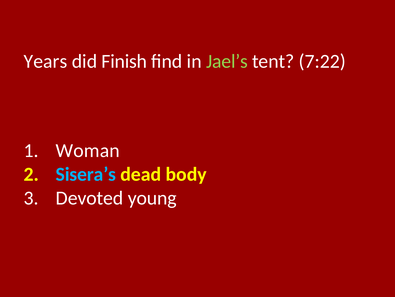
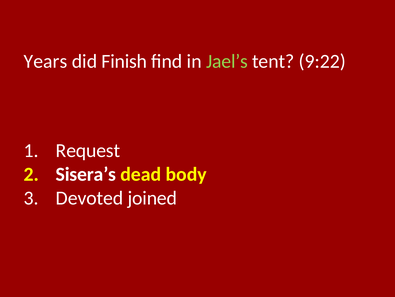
7:22: 7:22 -> 9:22
Woman: Woman -> Request
Sisera’s colour: light blue -> white
young: young -> joined
